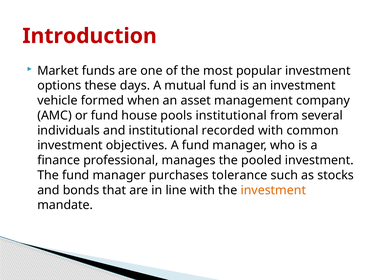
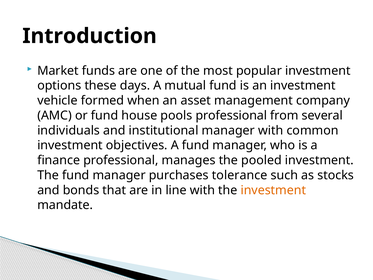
Introduction colour: red -> black
pools institutional: institutional -> professional
institutional recorded: recorded -> manager
